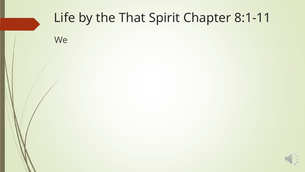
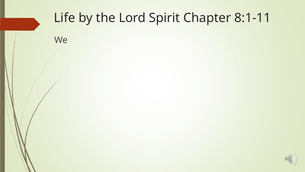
That: That -> Lord
